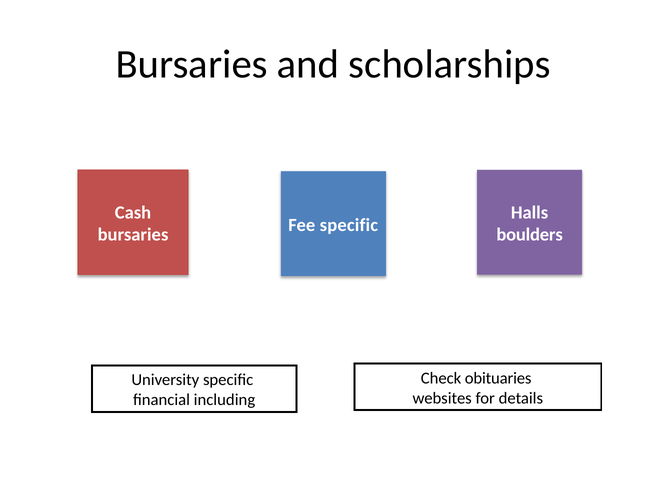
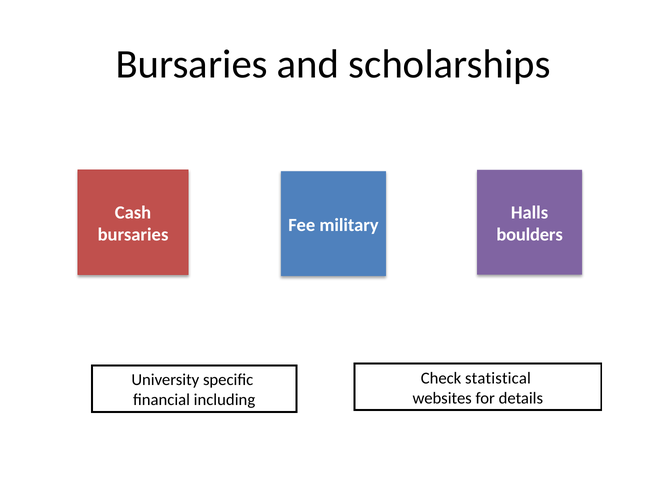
Fee specific: specific -> military
obituaries: obituaries -> statistical
